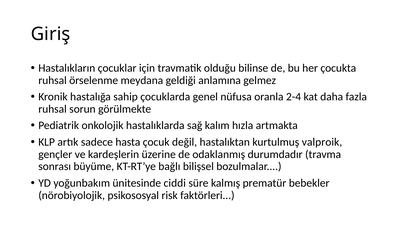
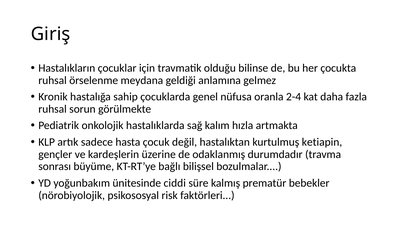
valproik: valproik -> ketiapin
